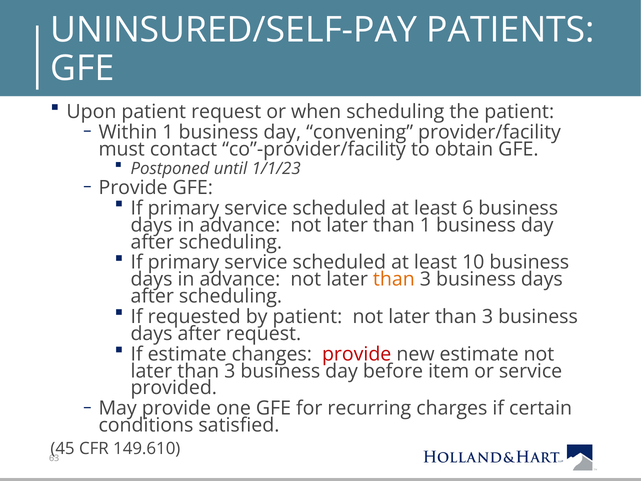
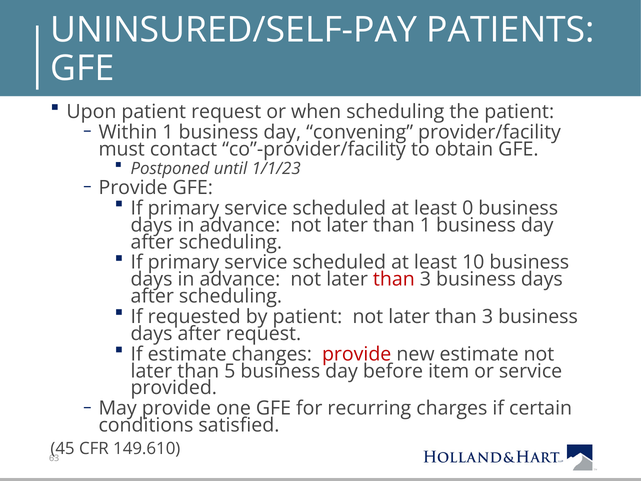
6: 6 -> 0
than at (394, 279) colour: orange -> red
3 at (230, 371): 3 -> 5
